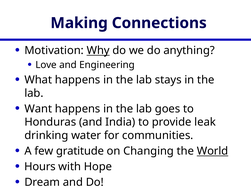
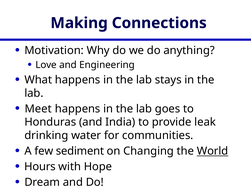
Why underline: present -> none
Want: Want -> Meet
gratitude: gratitude -> sediment
